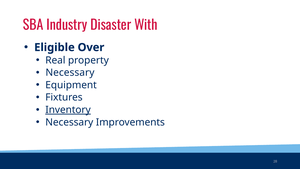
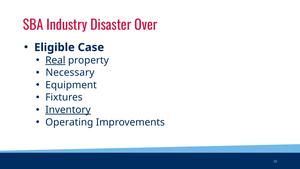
With: With -> Over
Over: Over -> Case
Real underline: none -> present
Necessary at (69, 122): Necessary -> Operating
